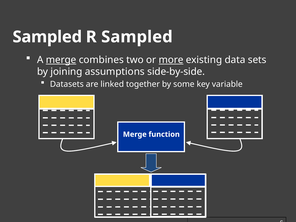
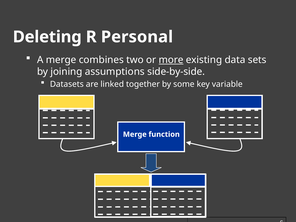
Sampled at (47, 37): Sampled -> Deleting
R Sampled: Sampled -> Personal
merge at (61, 60) underline: present -> none
